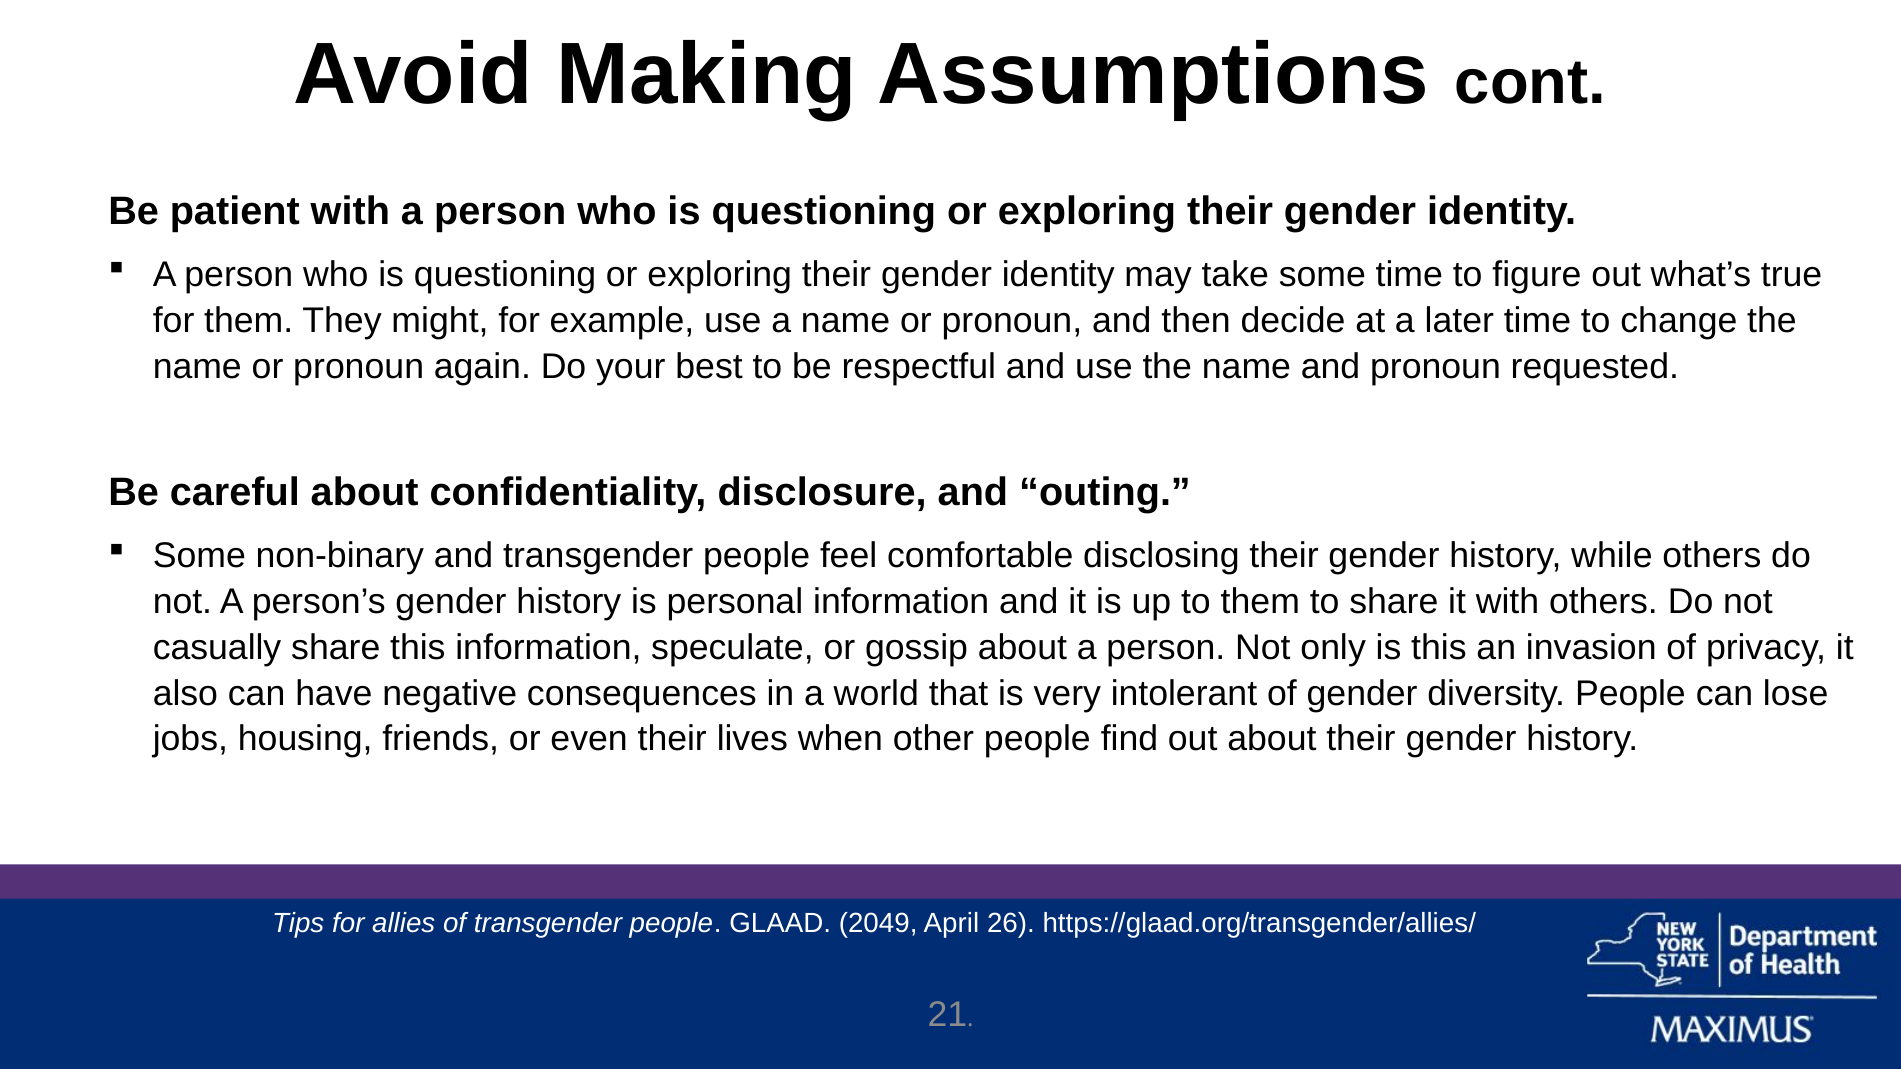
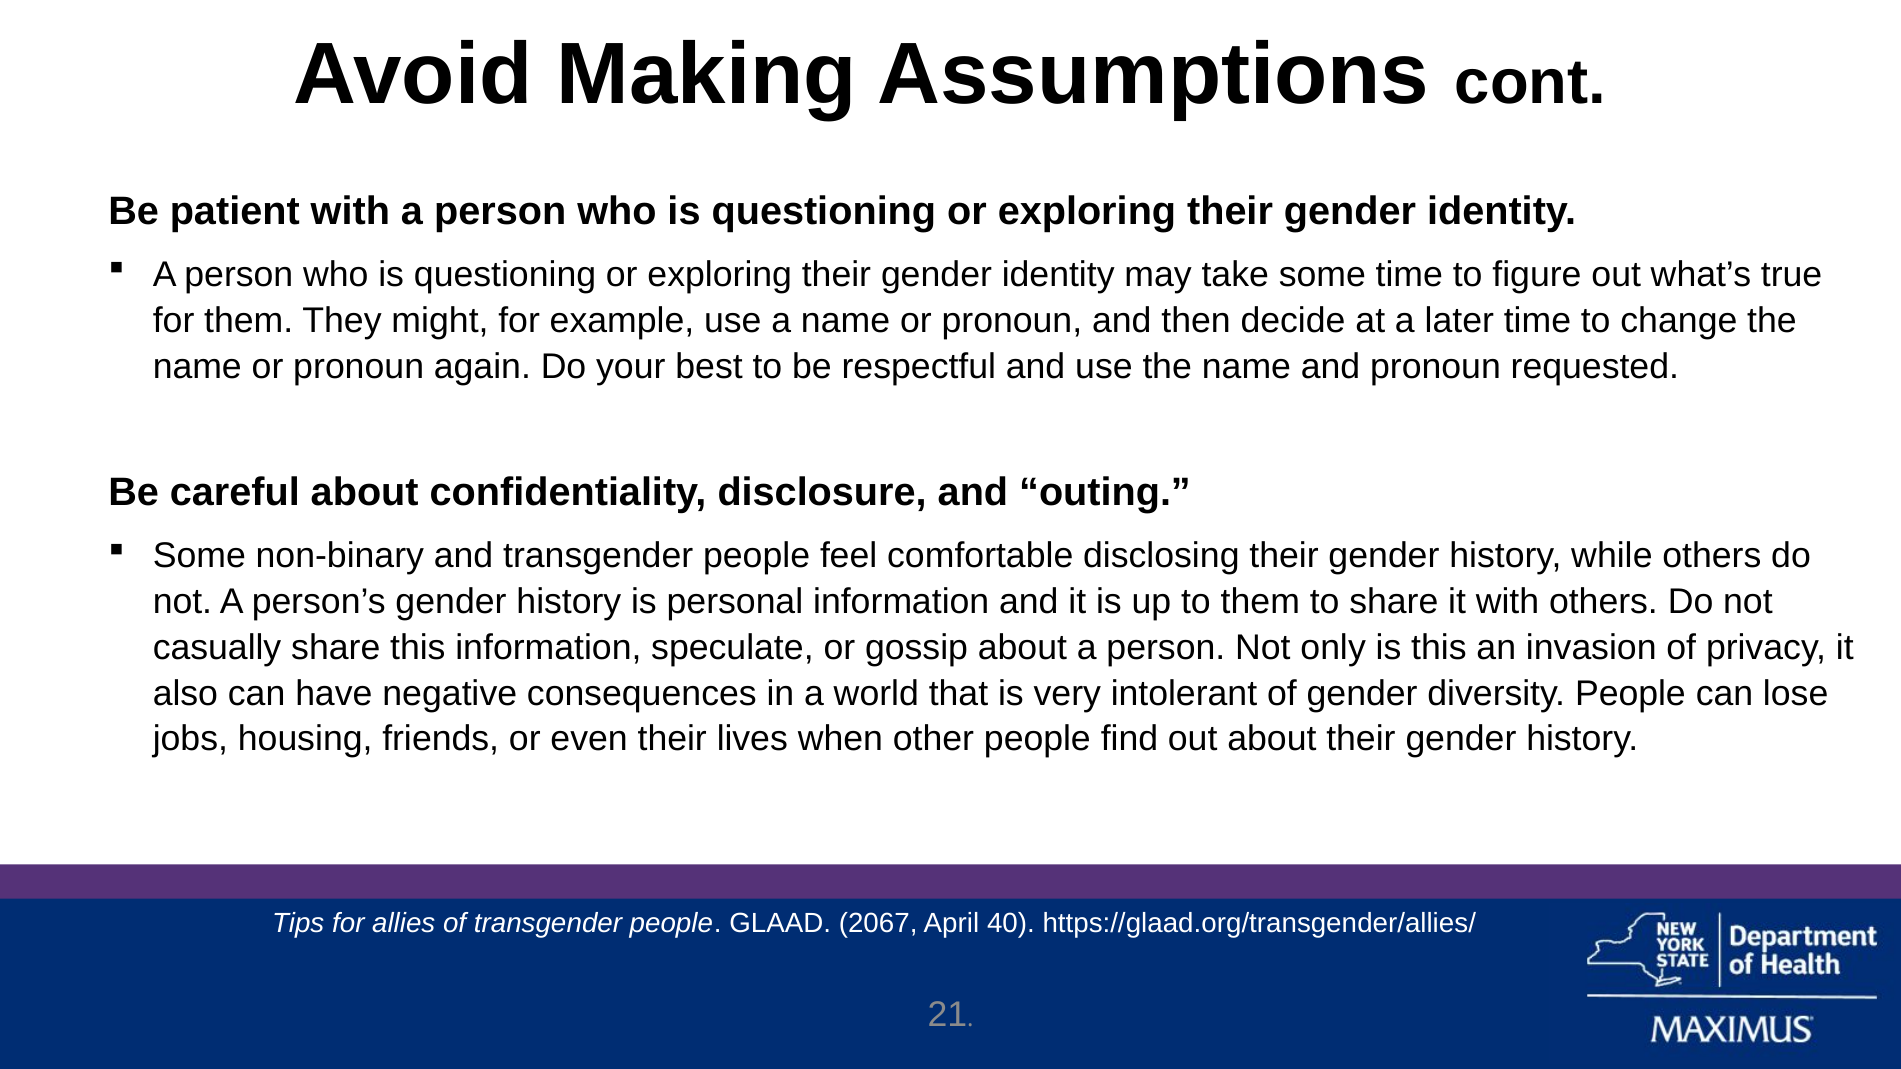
2049: 2049 -> 2067
26: 26 -> 40
